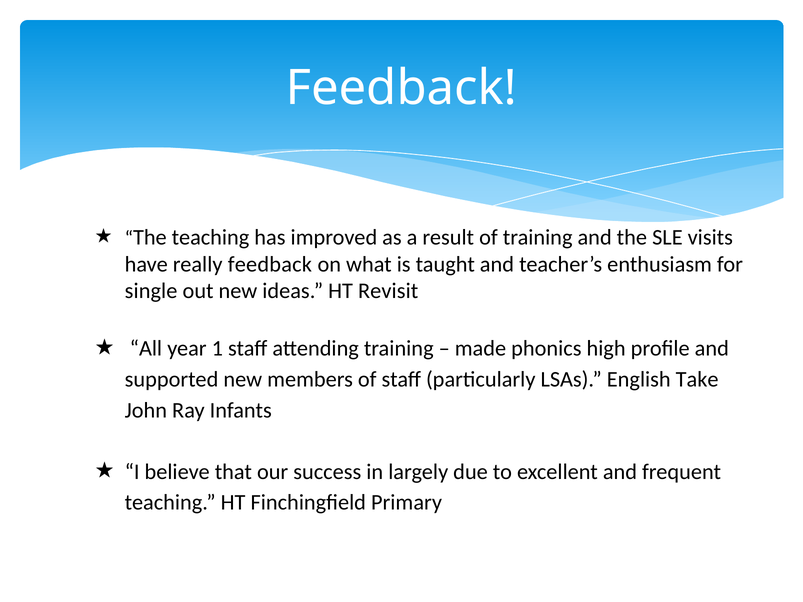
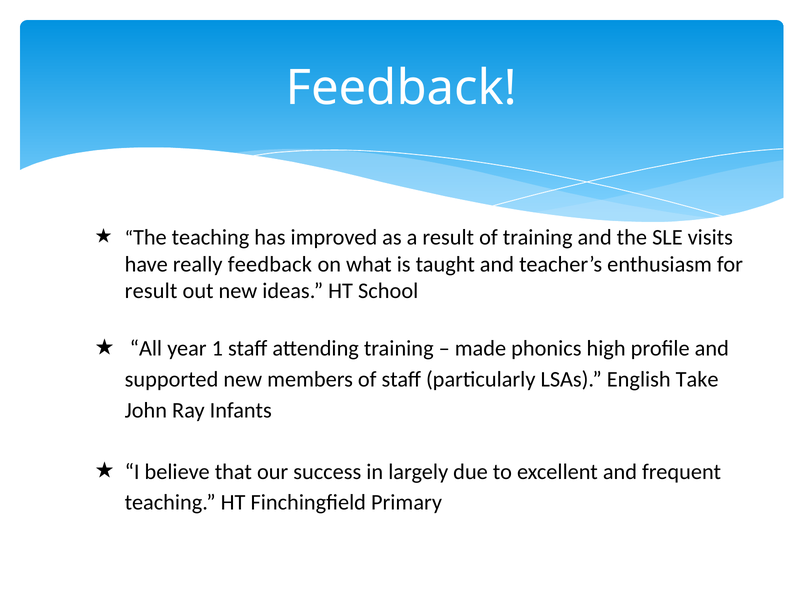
single at (151, 291): single -> result
Revisit: Revisit -> School
